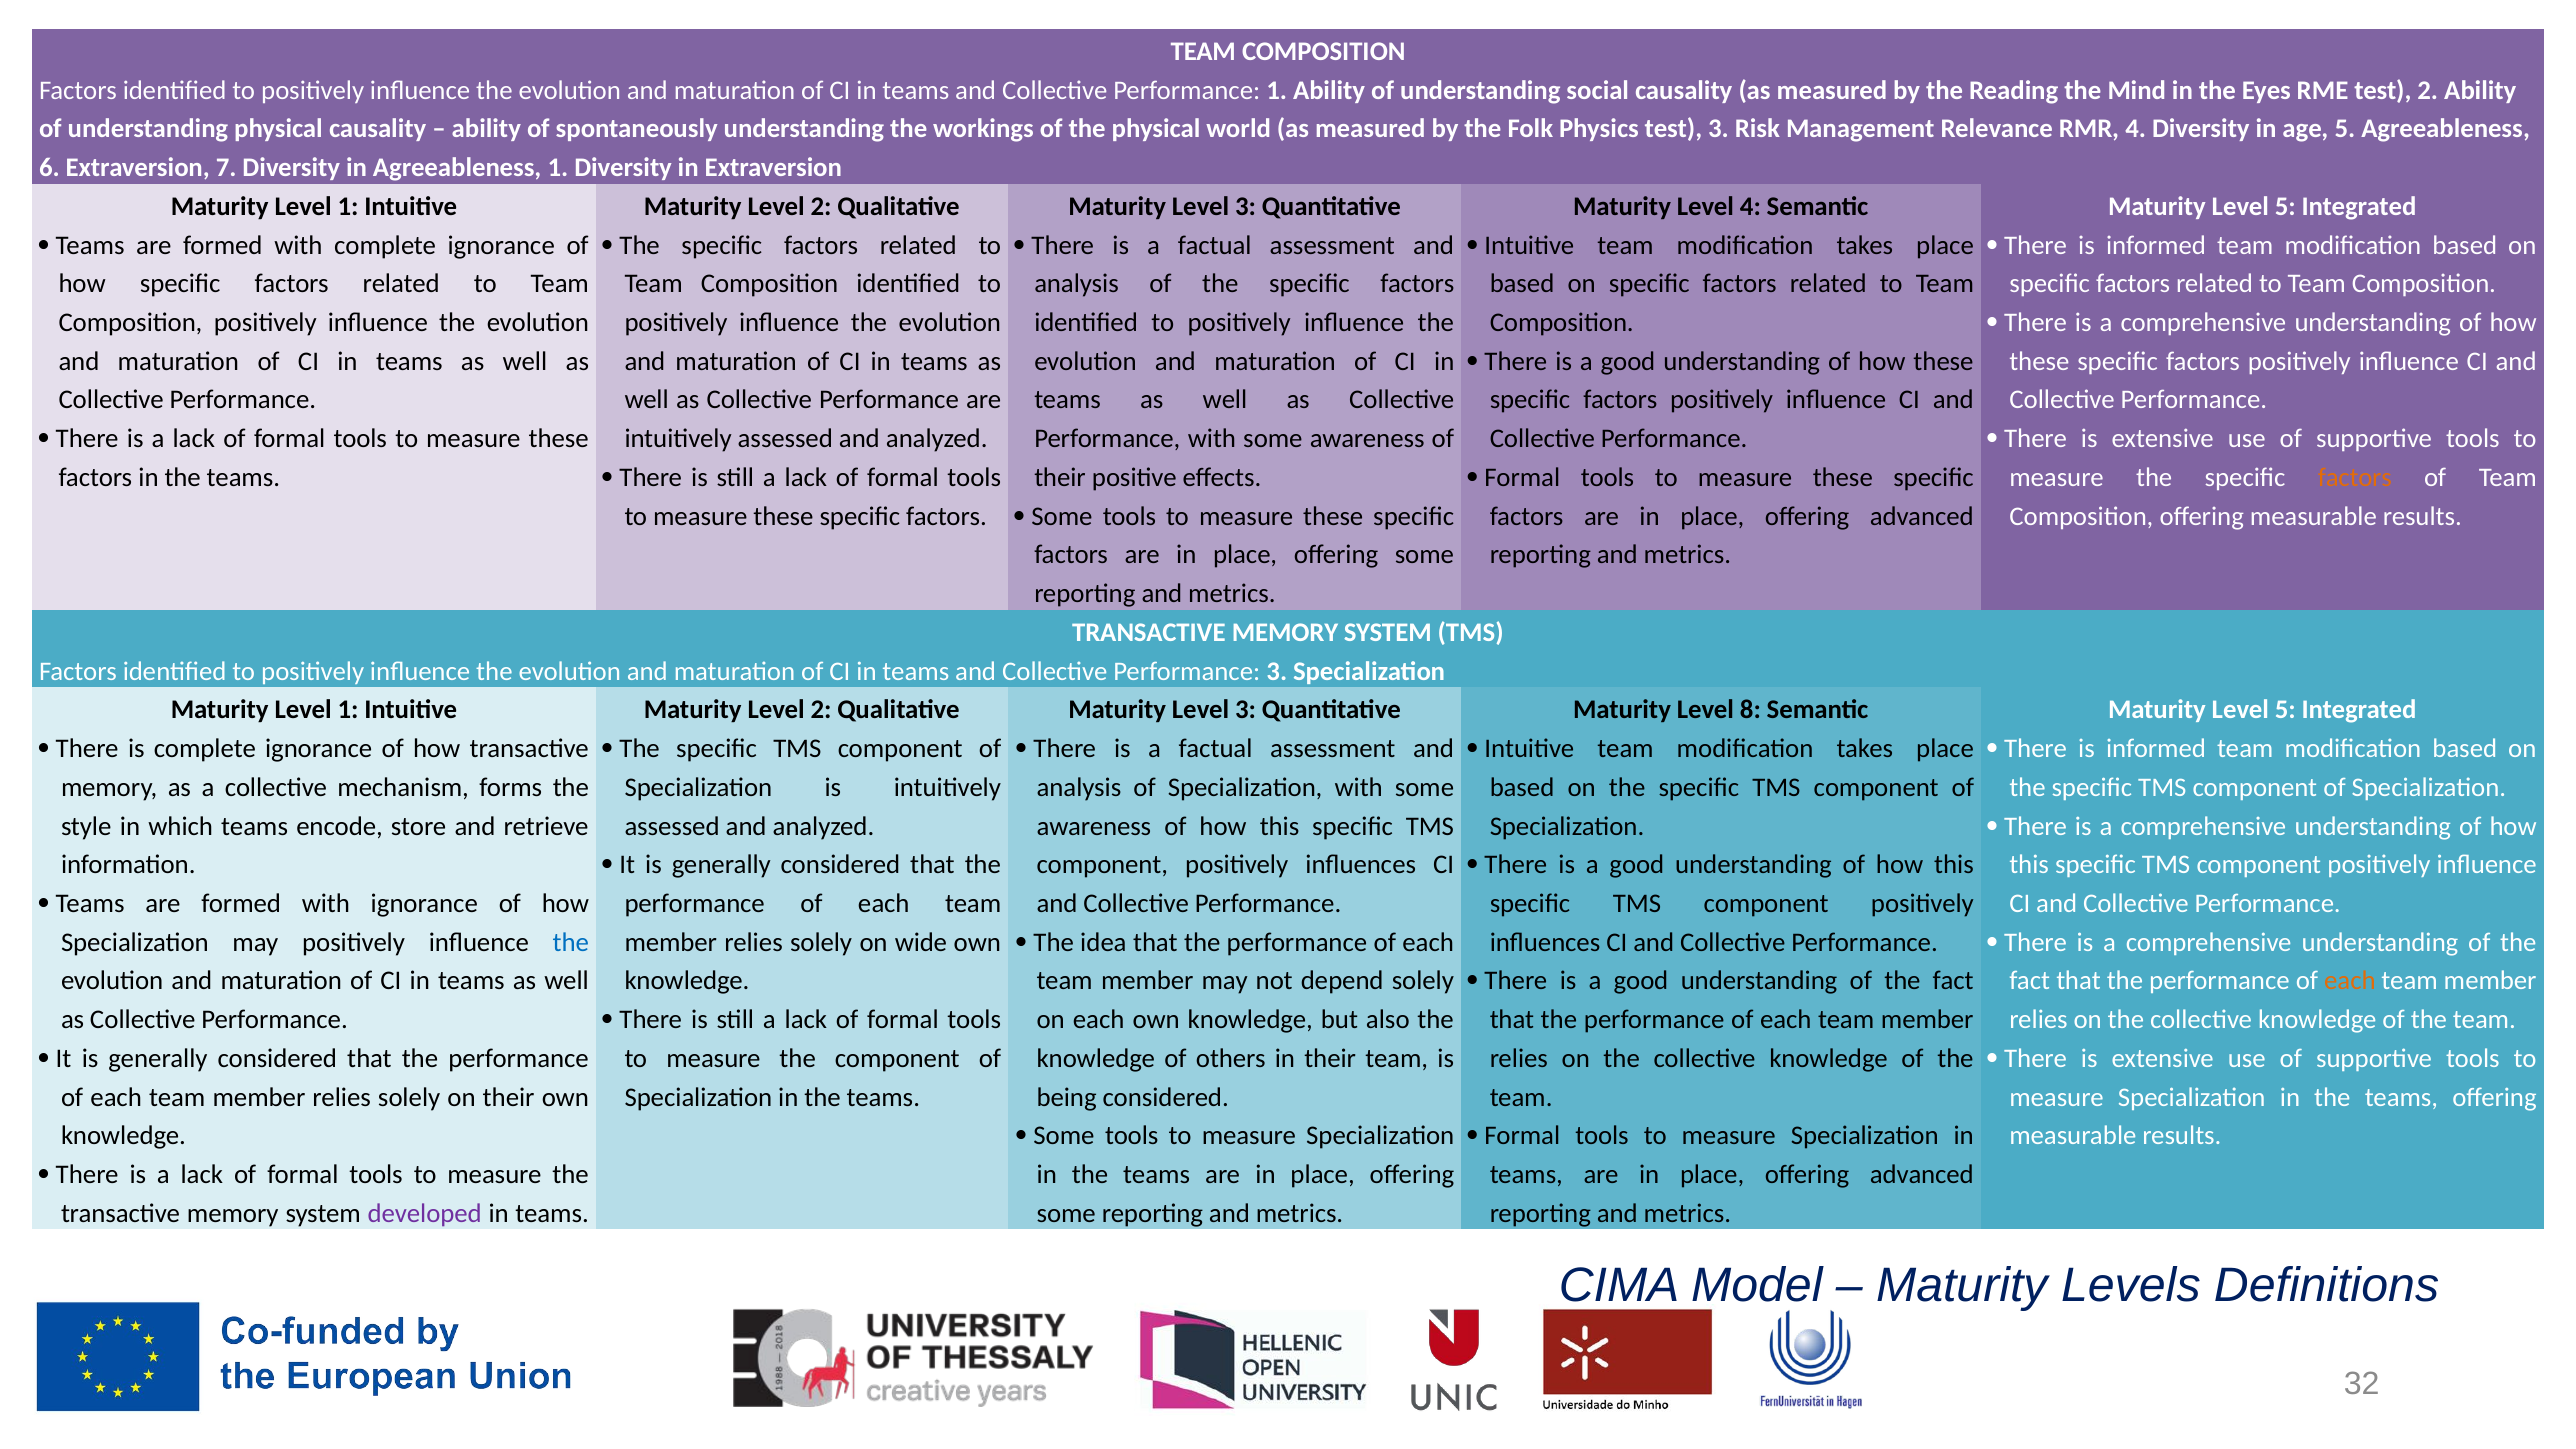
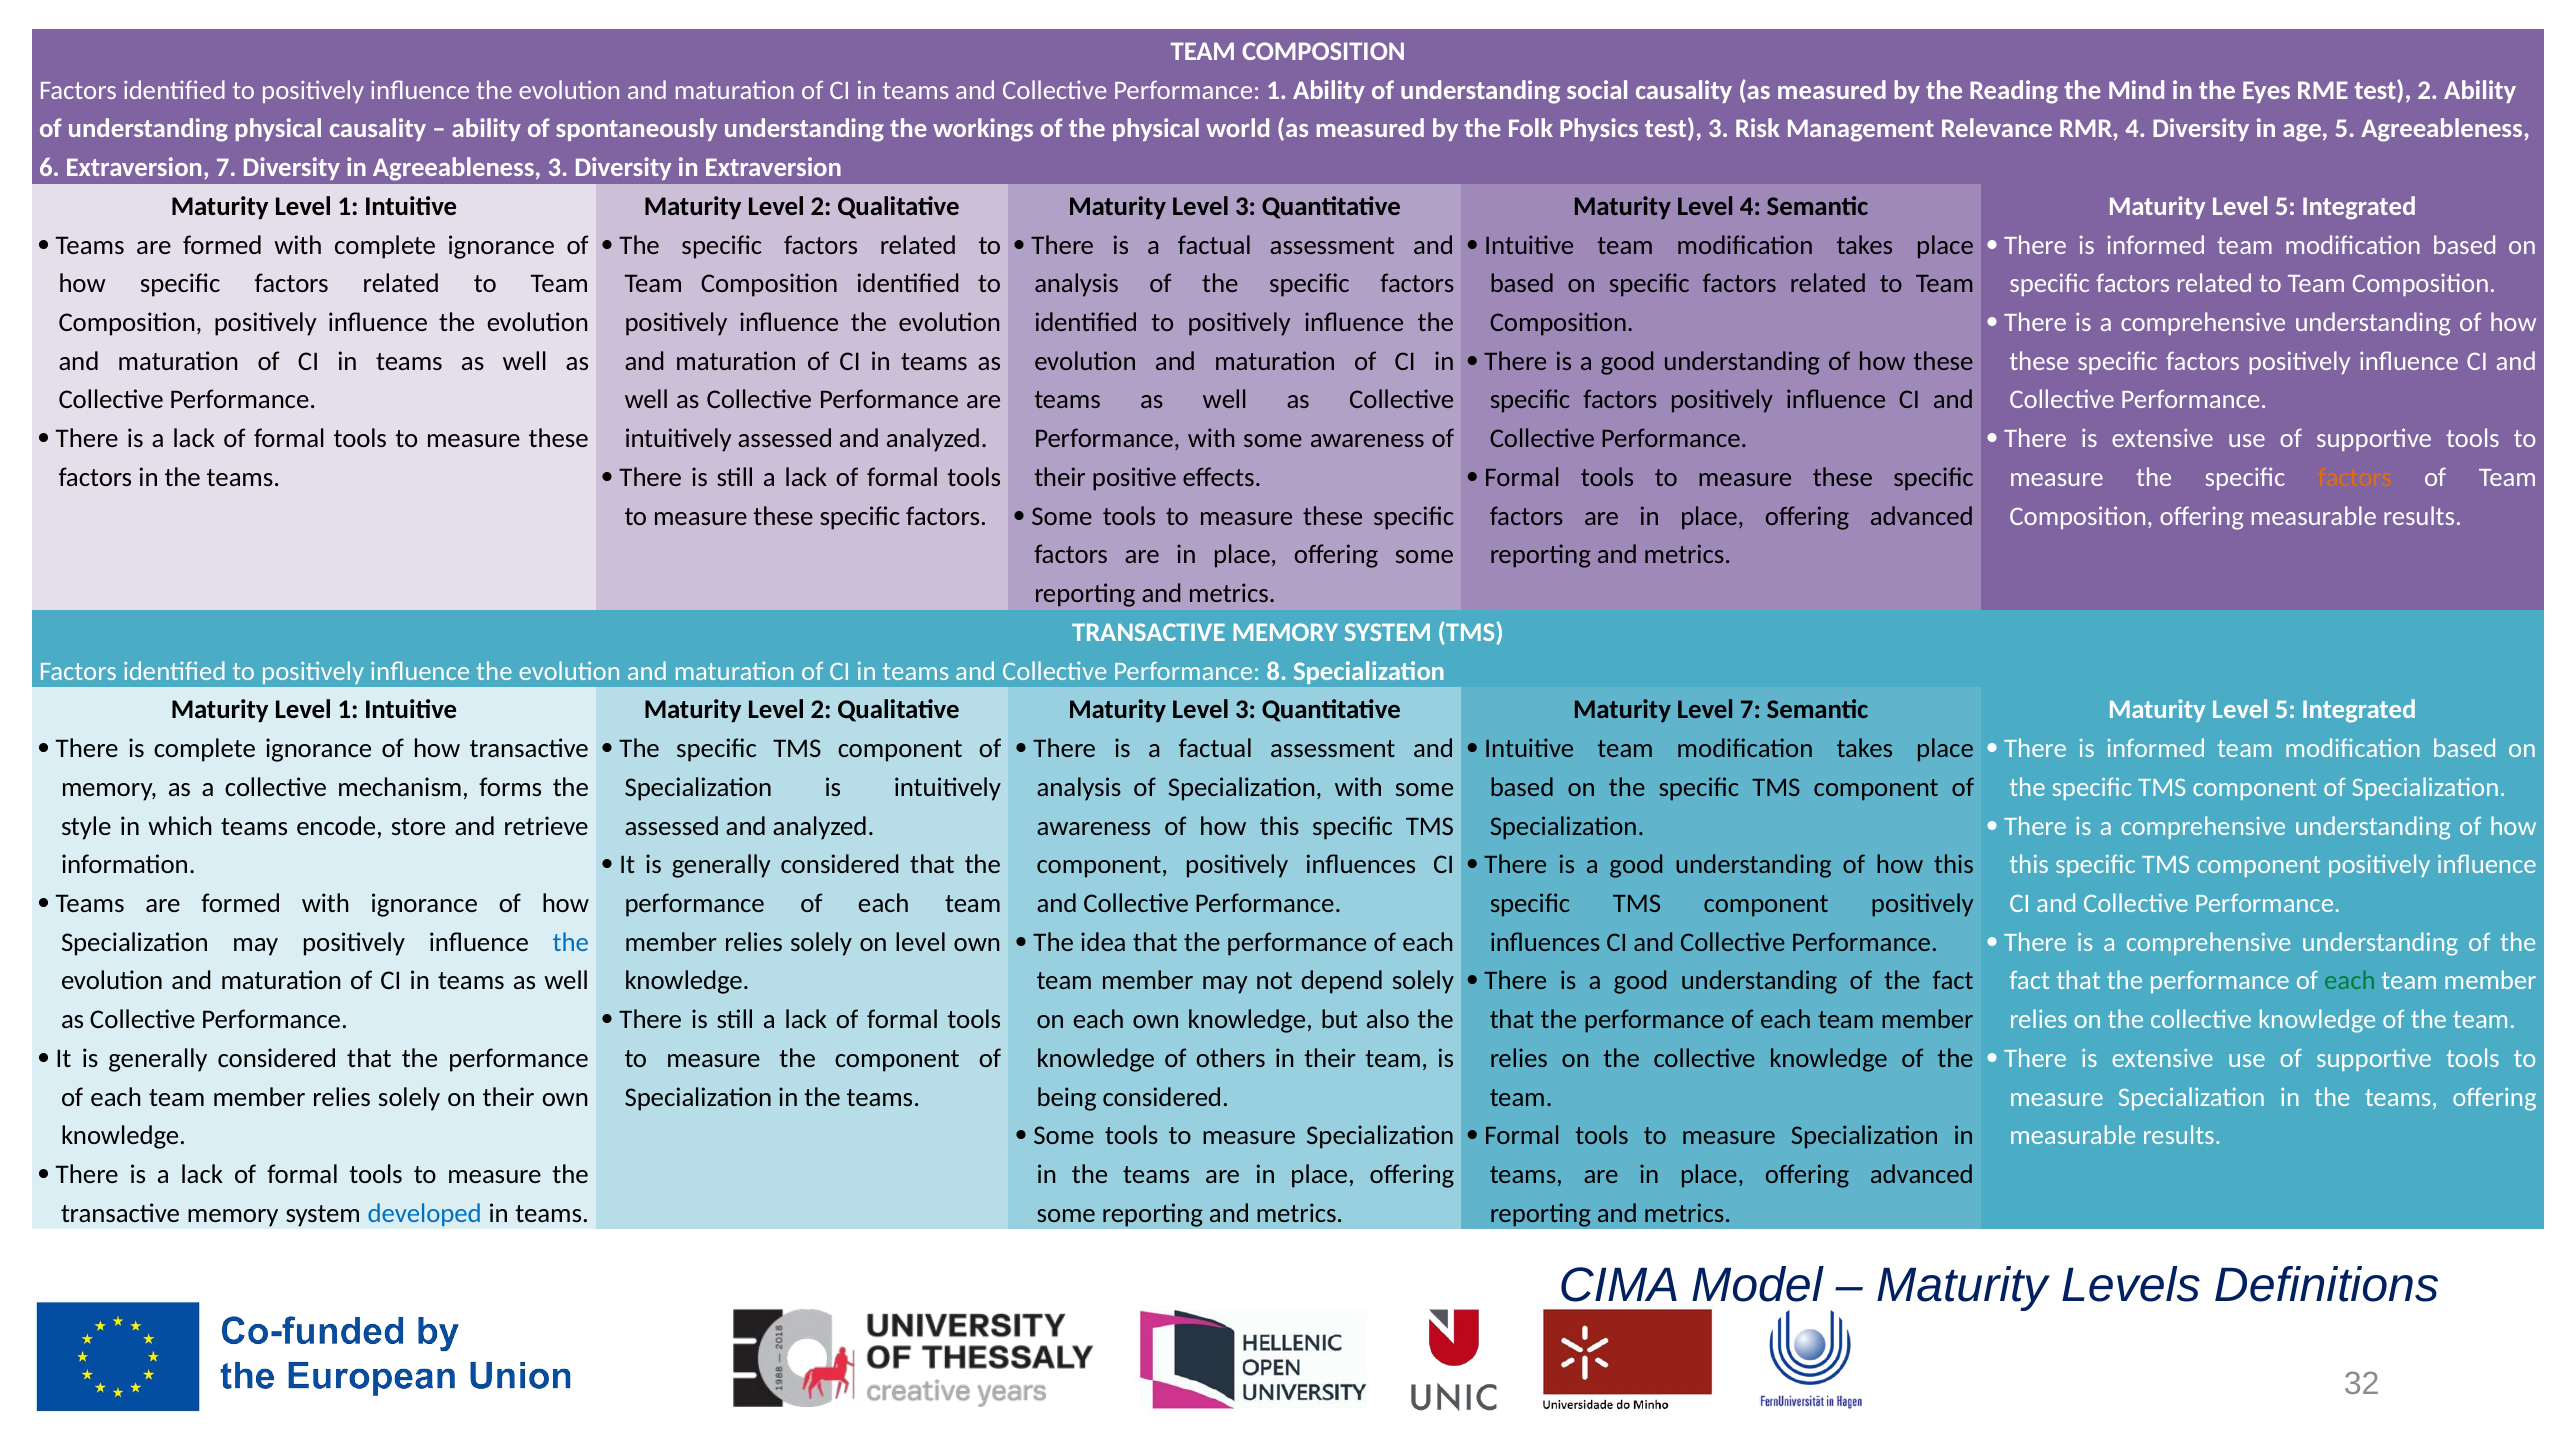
Agreeableness 1: 1 -> 3
Performance 3: 3 -> 8
Level 8: 8 -> 7
on wide: wide -> level
each at (2350, 981) colour: orange -> green
developed colour: purple -> blue
